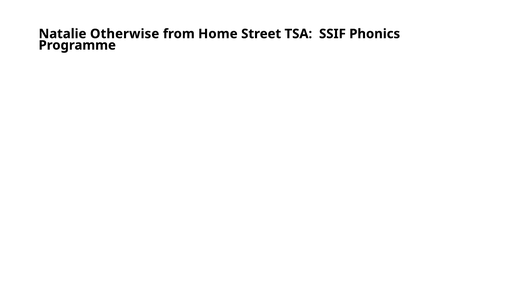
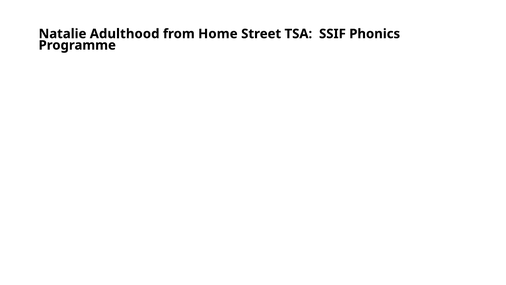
Otherwise: Otherwise -> Adulthood
